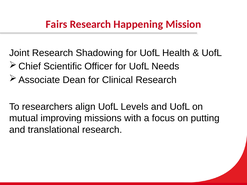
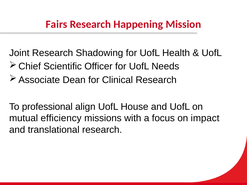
researchers: researchers -> professional
Levels: Levels -> House
improving: improving -> efficiency
putting: putting -> impact
